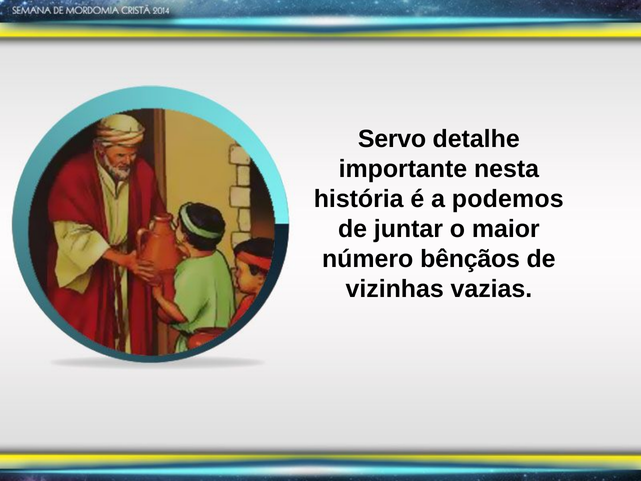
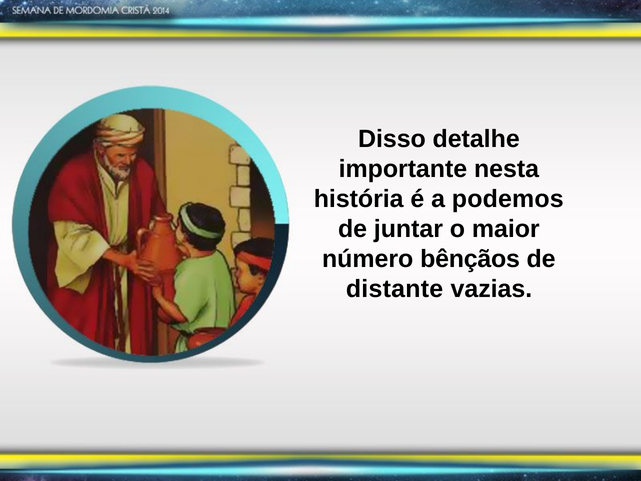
Servo: Servo -> Disso
vizinhas: vizinhas -> distante
